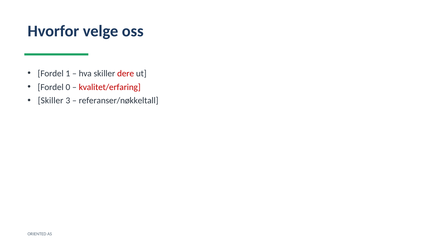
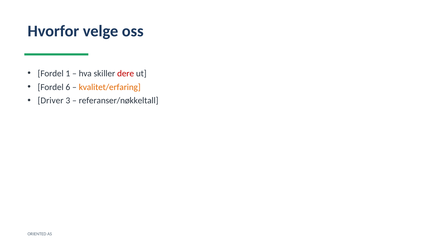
0: 0 -> 6
kvalitet/erfaring colour: red -> orange
Skiller at (51, 100): Skiller -> Driver
